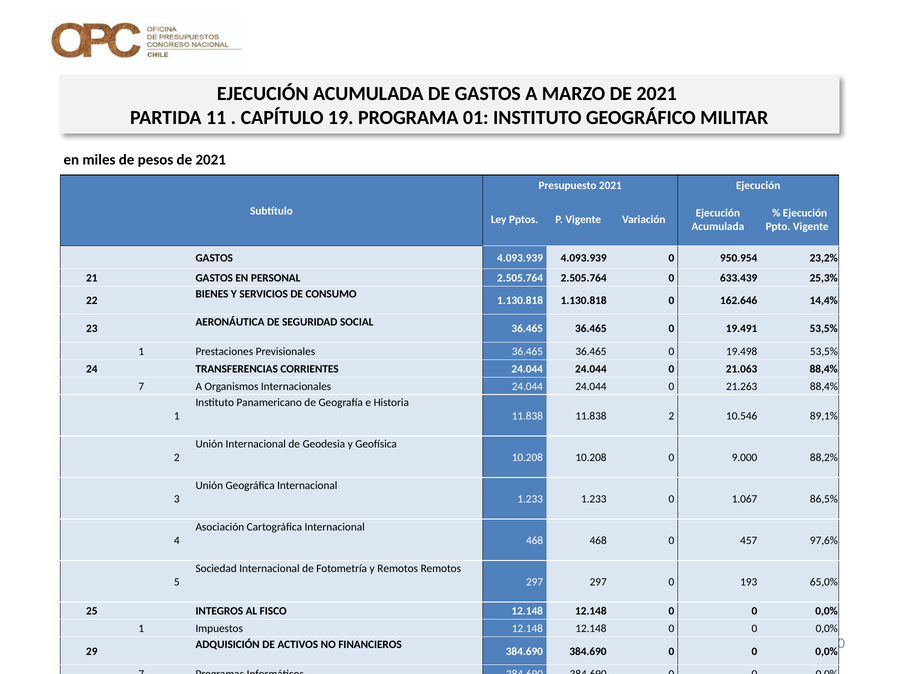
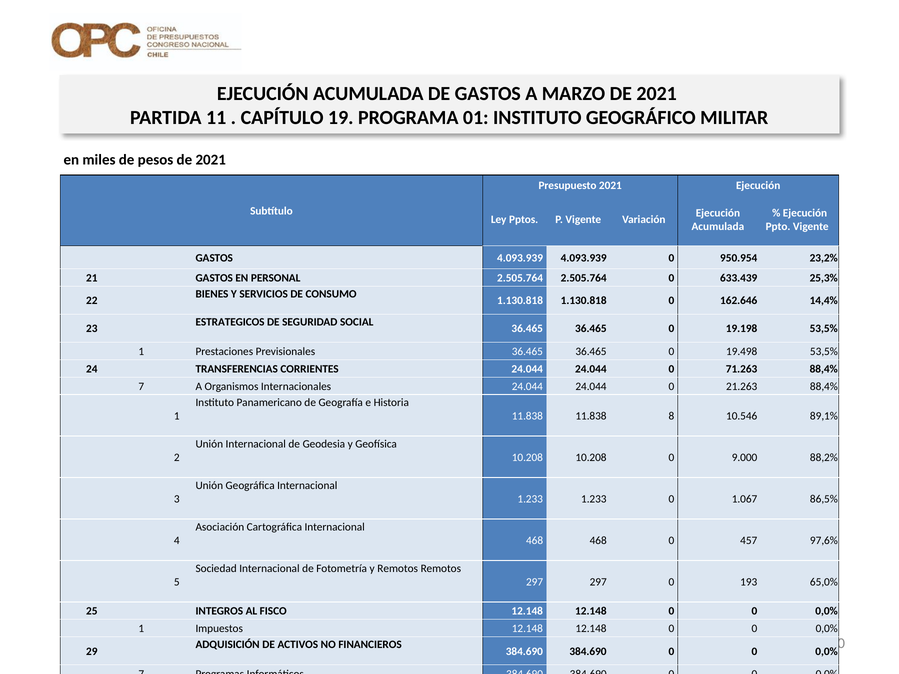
AERONÁUTICA: AERONÁUTICA -> ESTRATEGICOS
19.491: 19.491 -> 19.198
21.063: 21.063 -> 71.263
11.838 2: 2 -> 8
